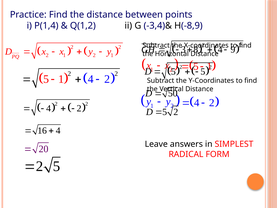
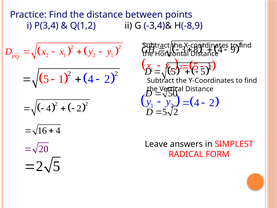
P(1,4: P(1,4 -> P(3,4
